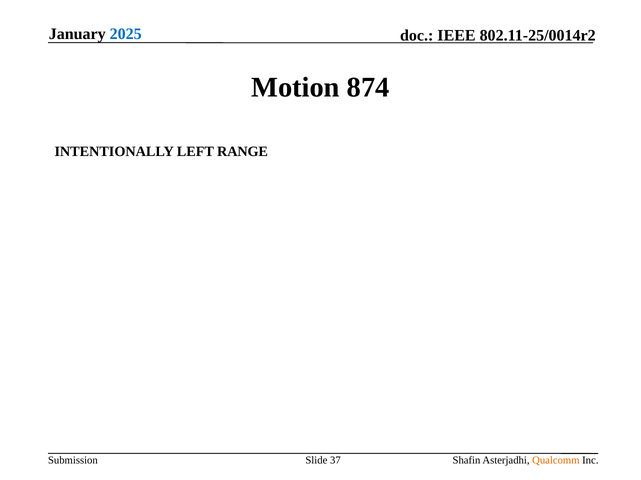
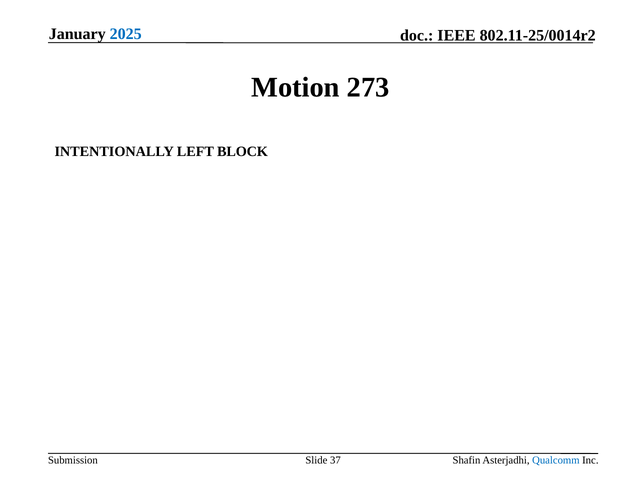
874: 874 -> 273
RANGE: RANGE -> BLOCK
Qualcomm colour: orange -> blue
